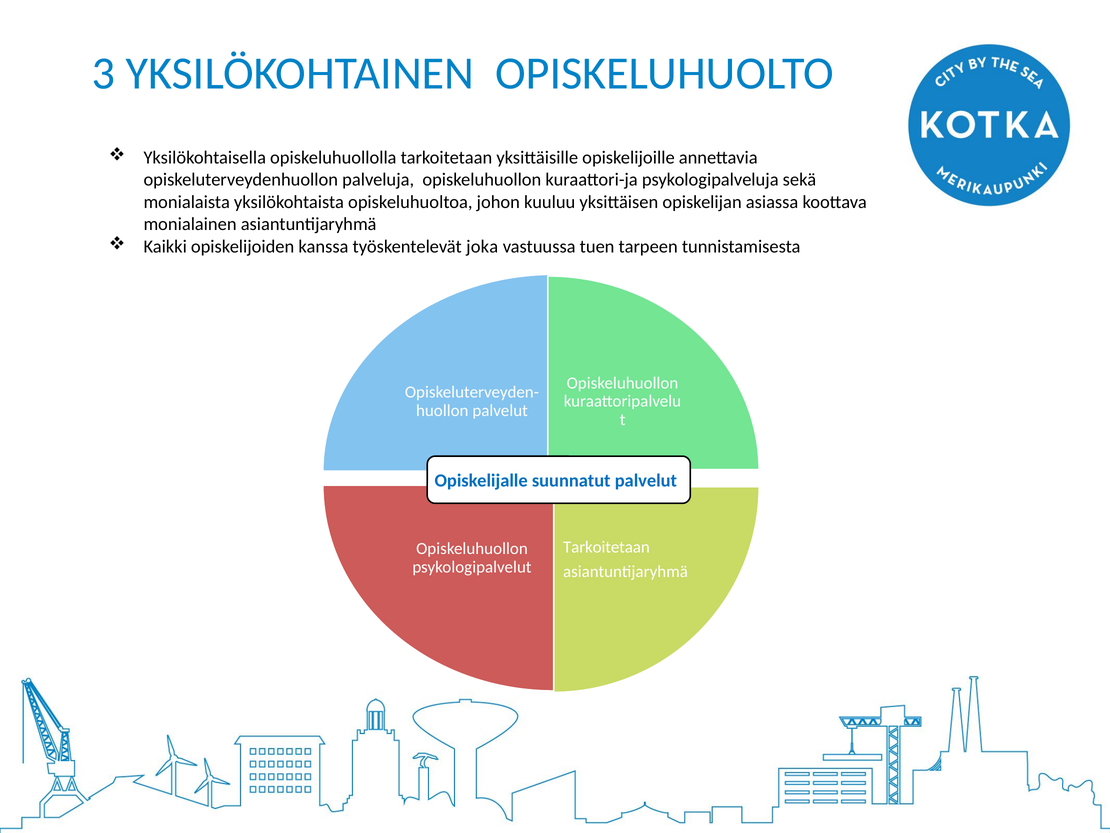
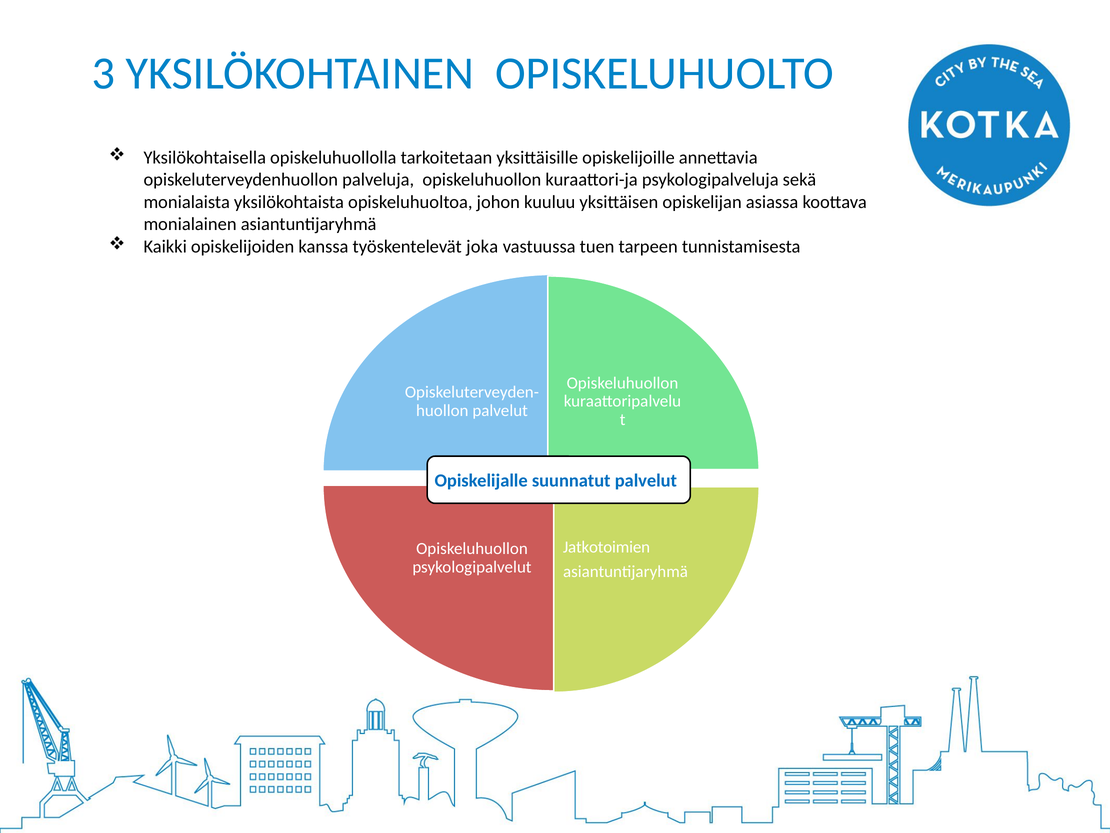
Tarkoitetaan at (606, 547): Tarkoitetaan -> Jatkotoimien
